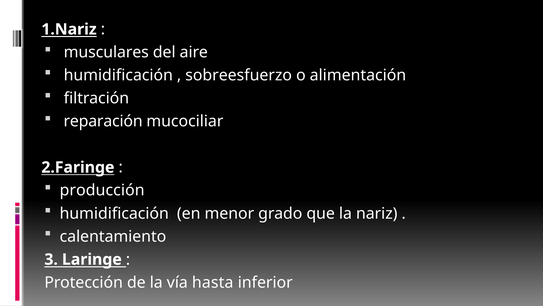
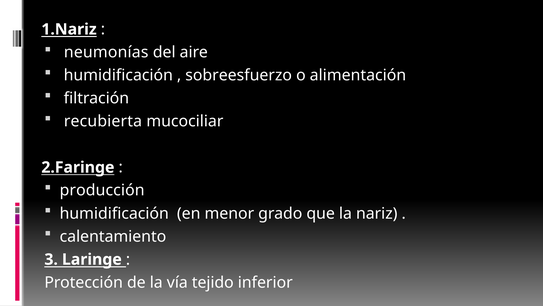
musculares: musculares -> neumonías
reparación: reparación -> recubierta
hasta: hasta -> tejido
